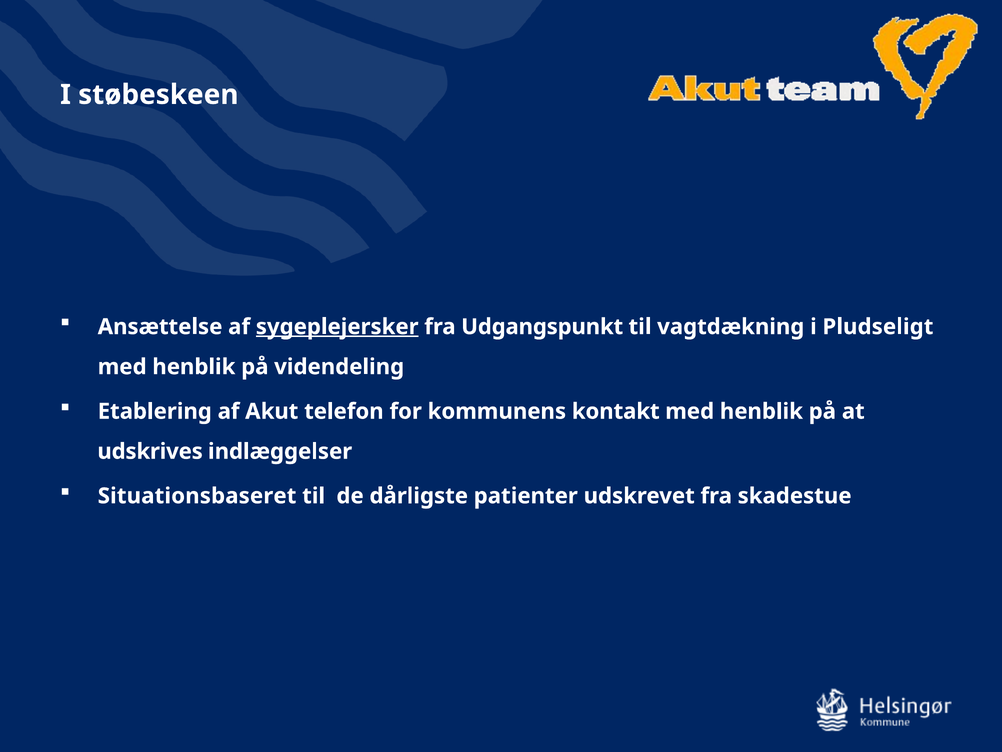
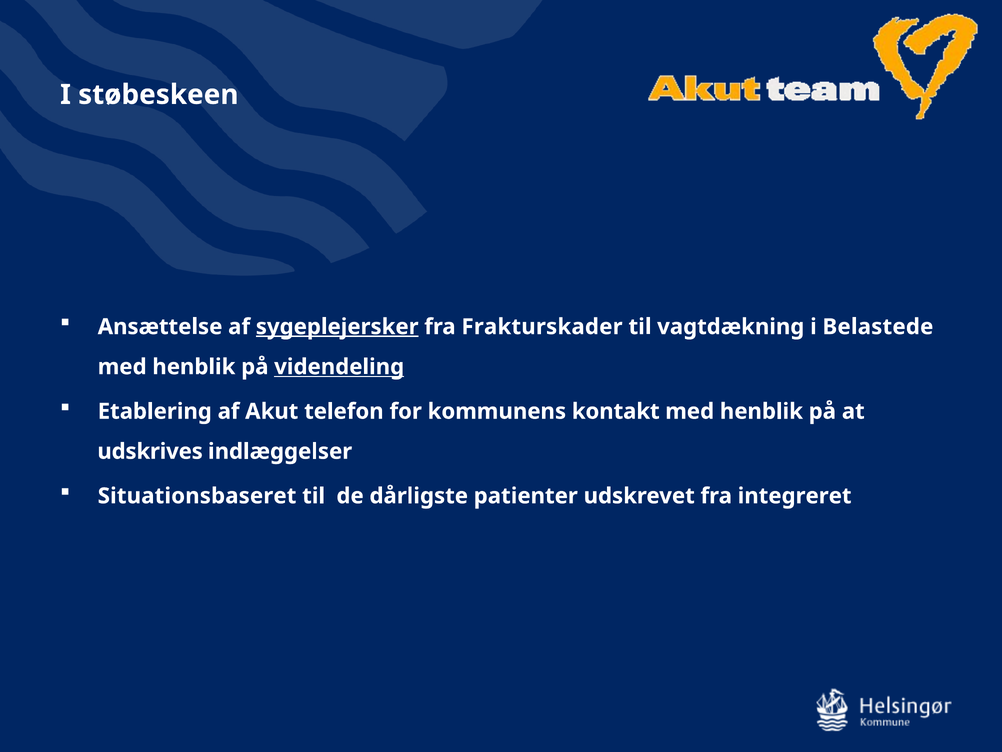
Udgangspunkt: Udgangspunkt -> Frakturskader
Pludseligt: Pludseligt -> Belastede
videndeling underline: none -> present
skadestue: skadestue -> integreret
